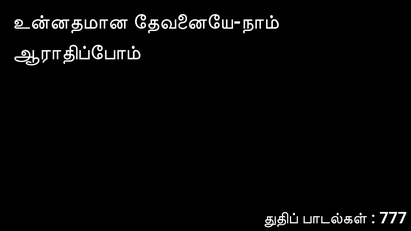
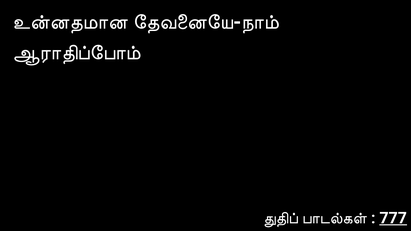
777 underline: none -> present
